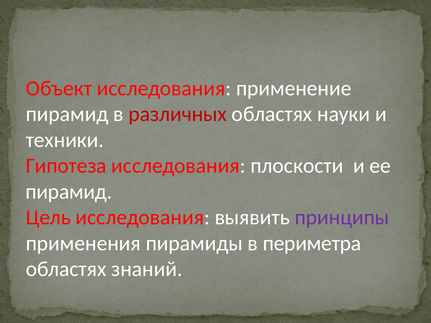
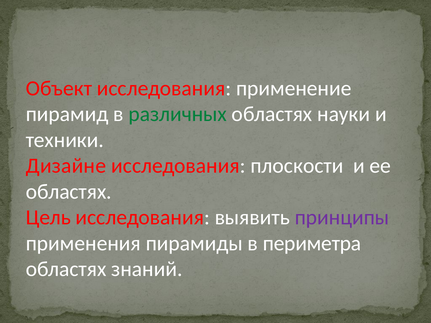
различных colour: red -> green
Гипотеза: Гипотеза -> Дизайне
пирамид at (69, 192): пирамид -> областях
